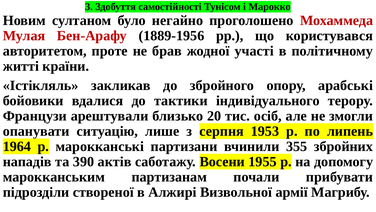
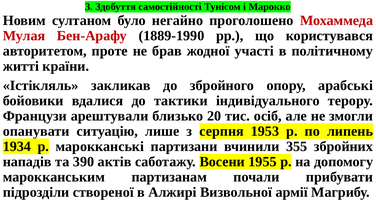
1889-1956: 1889-1956 -> 1889-1990
1964: 1964 -> 1934
